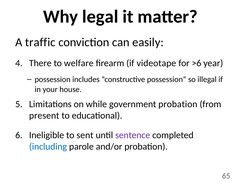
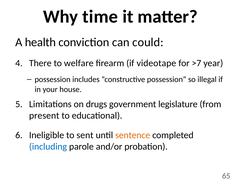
legal: legal -> time
traffic: traffic -> health
easily: easily -> could
>6: >6 -> >7
while: while -> drugs
government probation: probation -> legislature
sentence colour: purple -> orange
